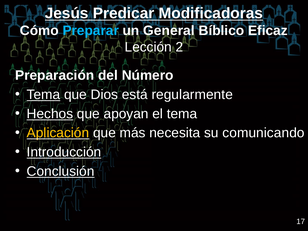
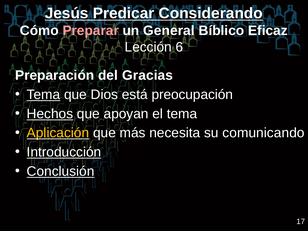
Modificadoras: Modificadoras -> Considerando
Preparar colour: light blue -> pink
2: 2 -> 6
Número: Número -> Gracias
regularmente: regularmente -> preocupación
